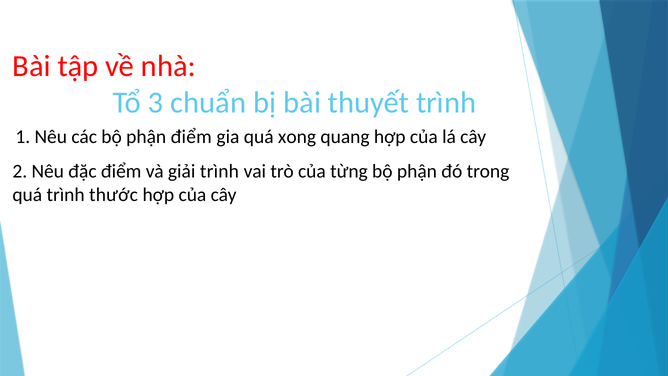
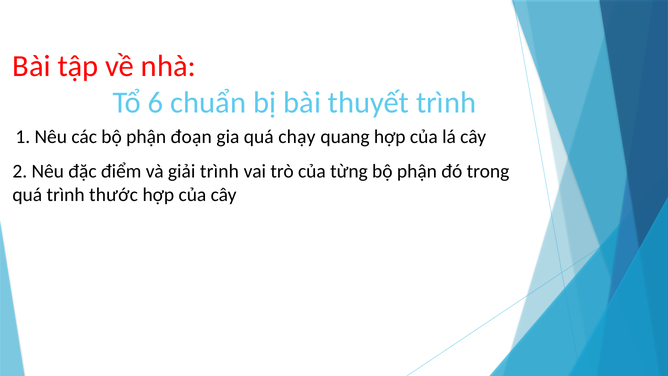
3: 3 -> 6
phận điểm: điểm -> đoạn
xong: xong -> chạy
